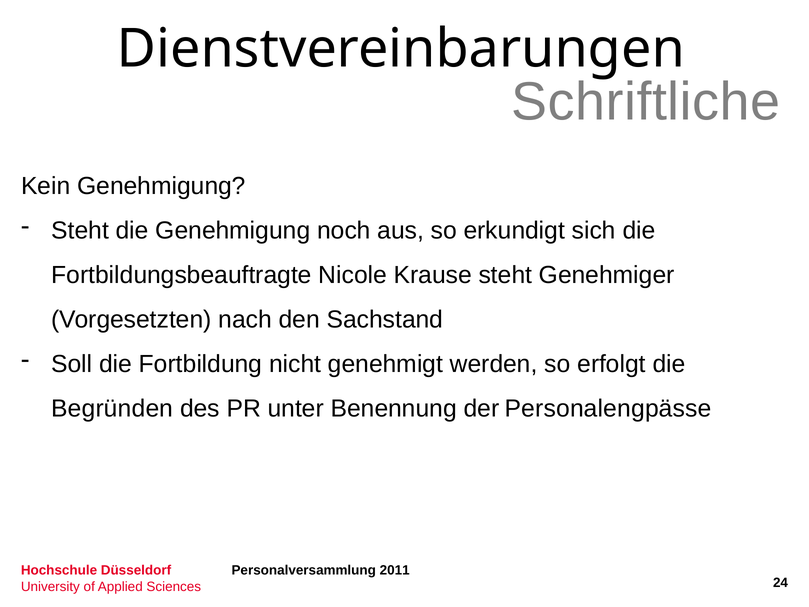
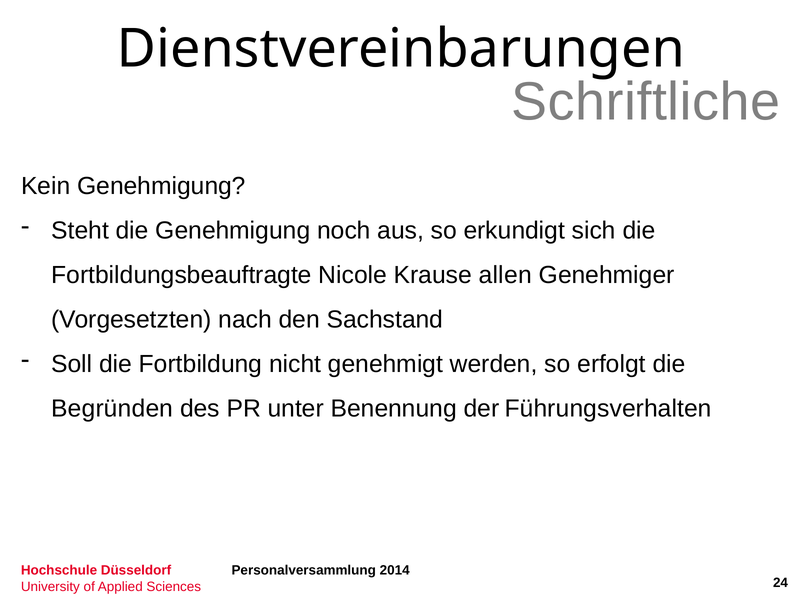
Krause steht: steht -> allen
Personalengpässe: Personalengpässe -> Führungsverhalten
2011: 2011 -> 2014
